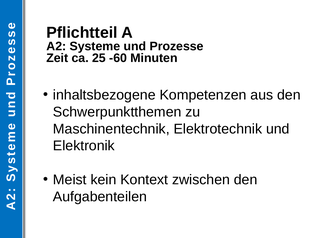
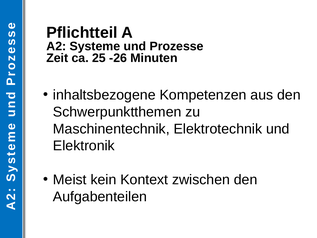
-60: -60 -> -26
